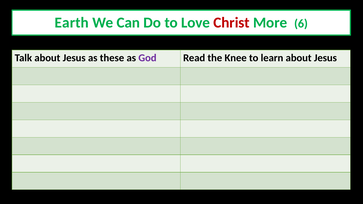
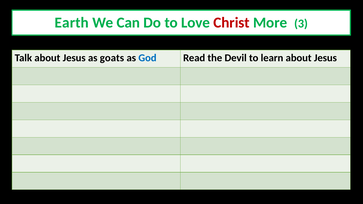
6: 6 -> 3
these: these -> goats
God colour: purple -> blue
Knee: Knee -> Devil
